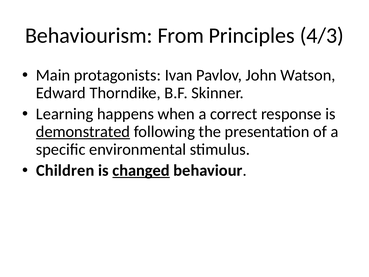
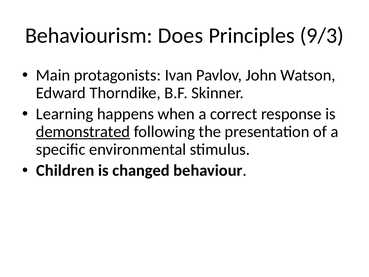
From: From -> Does
4/3: 4/3 -> 9/3
changed underline: present -> none
